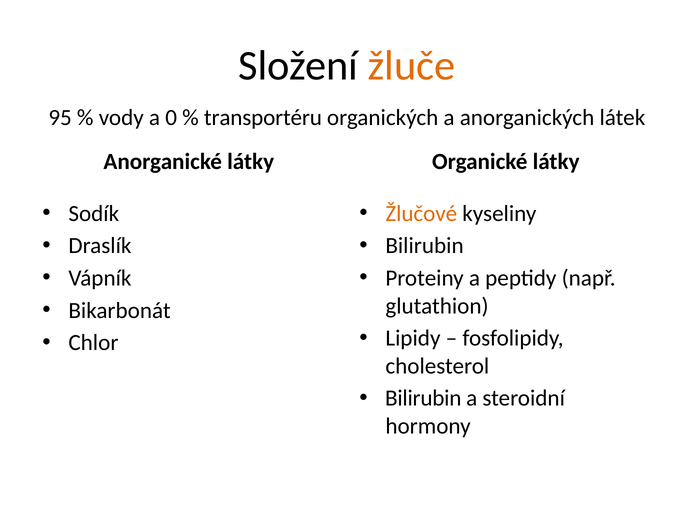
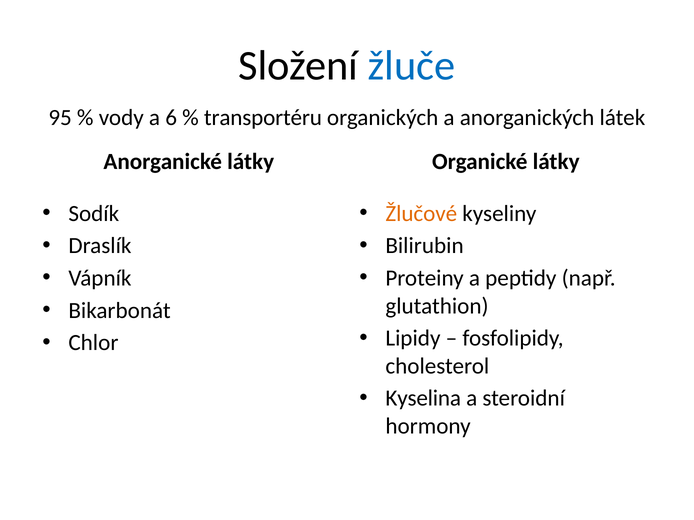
žluče colour: orange -> blue
0: 0 -> 6
Bilirubin at (423, 399): Bilirubin -> Kyselina
